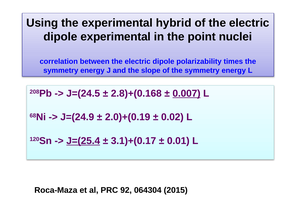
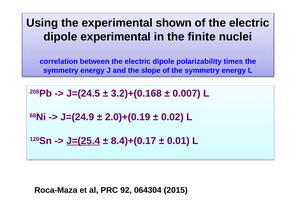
hybrid: hybrid -> shown
point: point -> finite
2.8)+(0.168: 2.8)+(0.168 -> 3.2)+(0.168
0.007 underline: present -> none
3.1)+(0.17: 3.1)+(0.17 -> 8.4)+(0.17
